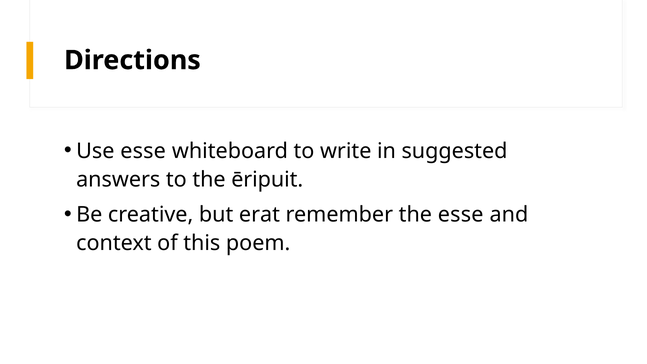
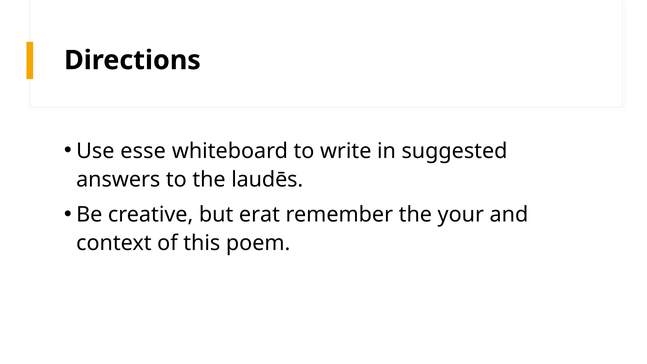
ēripuit: ēripuit -> laudēs
the esse: esse -> your
